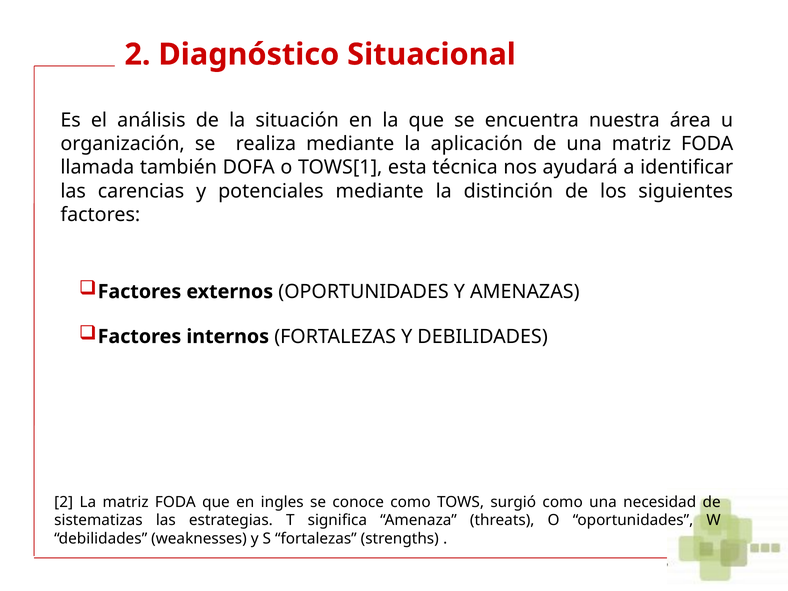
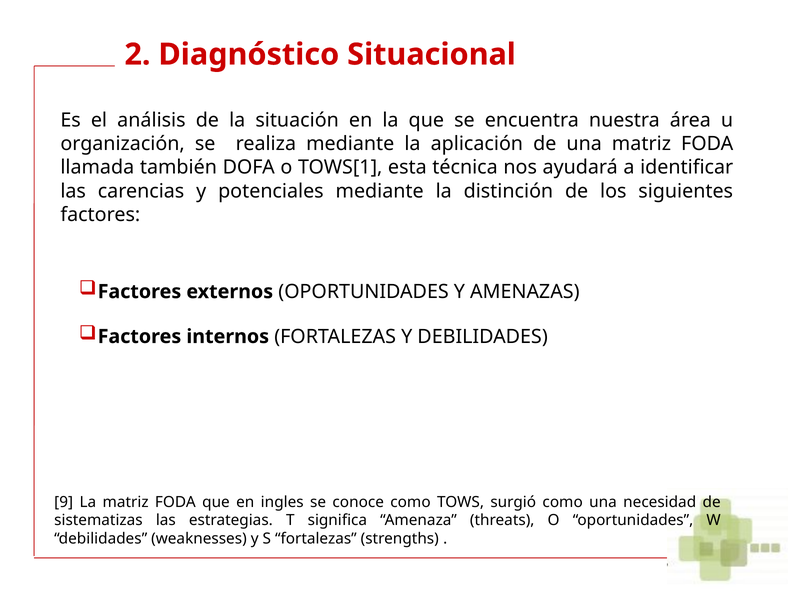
2 at (64, 502): 2 -> 9
